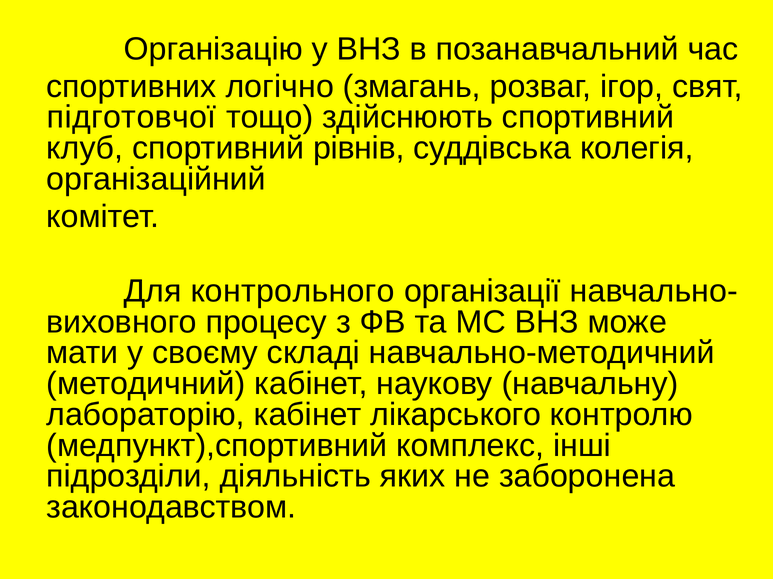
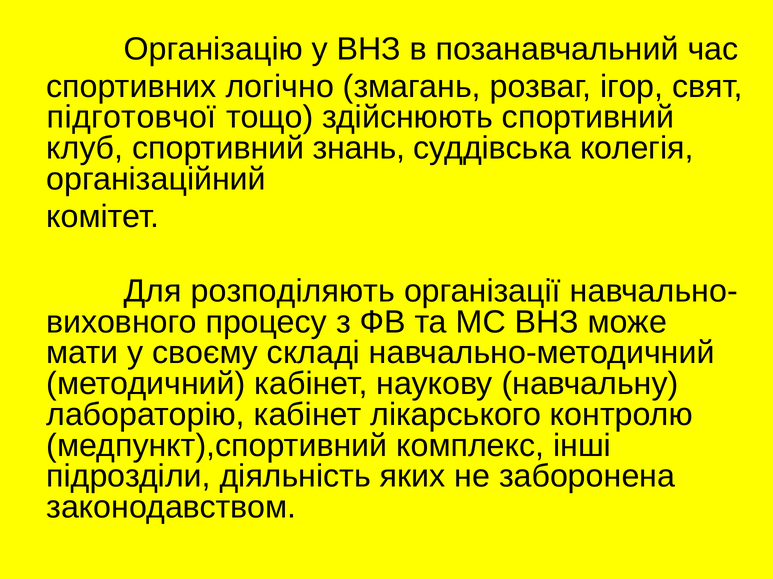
рівнів: рівнів -> знань
контрольного: контрольного -> розподіляють
